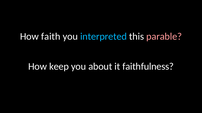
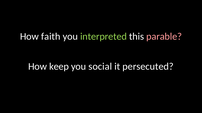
interpreted colour: light blue -> light green
about: about -> social
faithfulness: faithfulness -> persecuted
